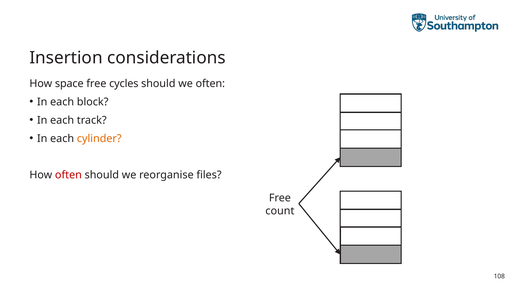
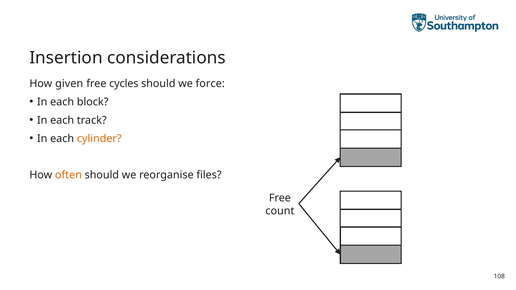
space: space -> given
we often: often -> force
often at (68, 175) colour: red -> orange
